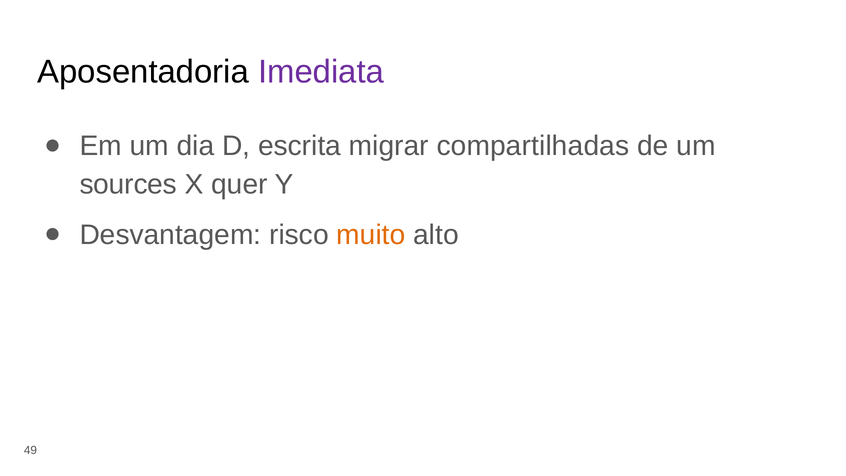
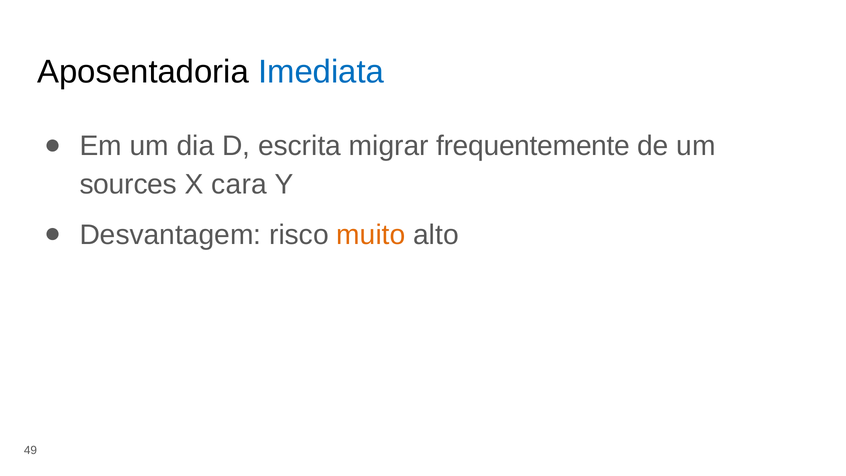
Imediata colour: purple -> blue
compartilhadas: compartilhadas -> frequentemente
quer: quer -> cara
